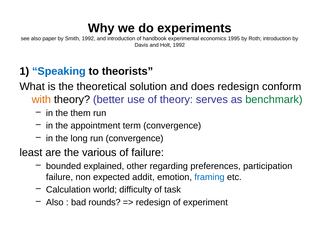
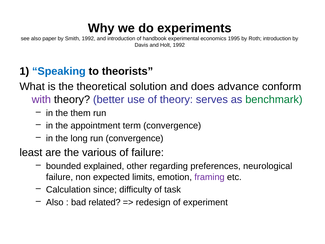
does redesign: redesign -> advance
with colour: orange -> purple
participation: participation -> neurological
addit: addit -> limits
framing colour: blue -> purple
world: world -> since
rounds: rounds -> related
